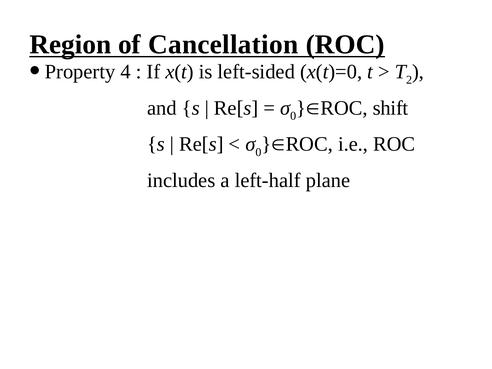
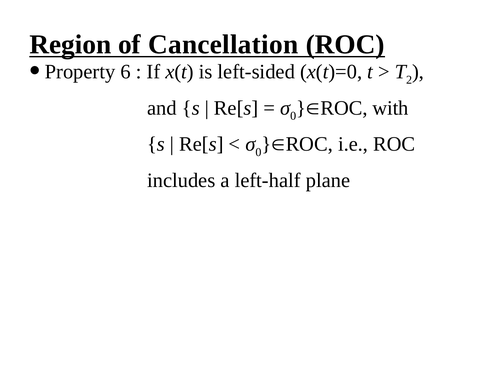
4: 4 -> 6
shift: shift -> with
